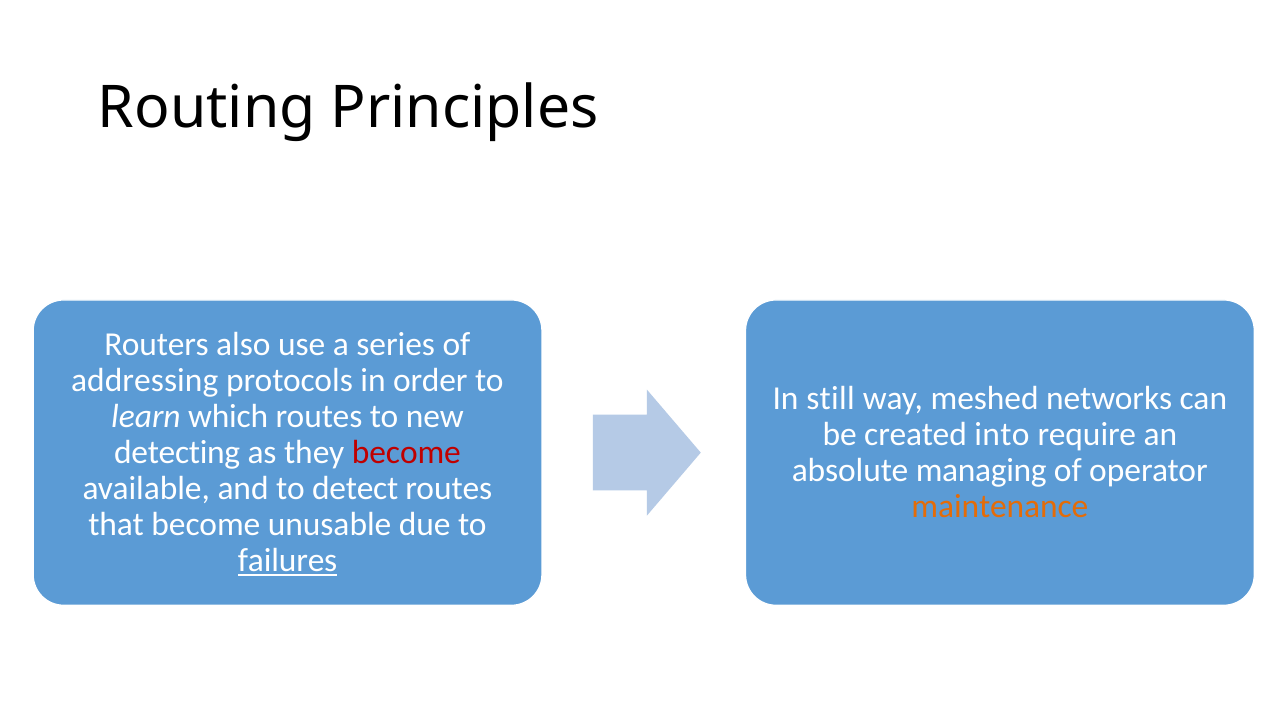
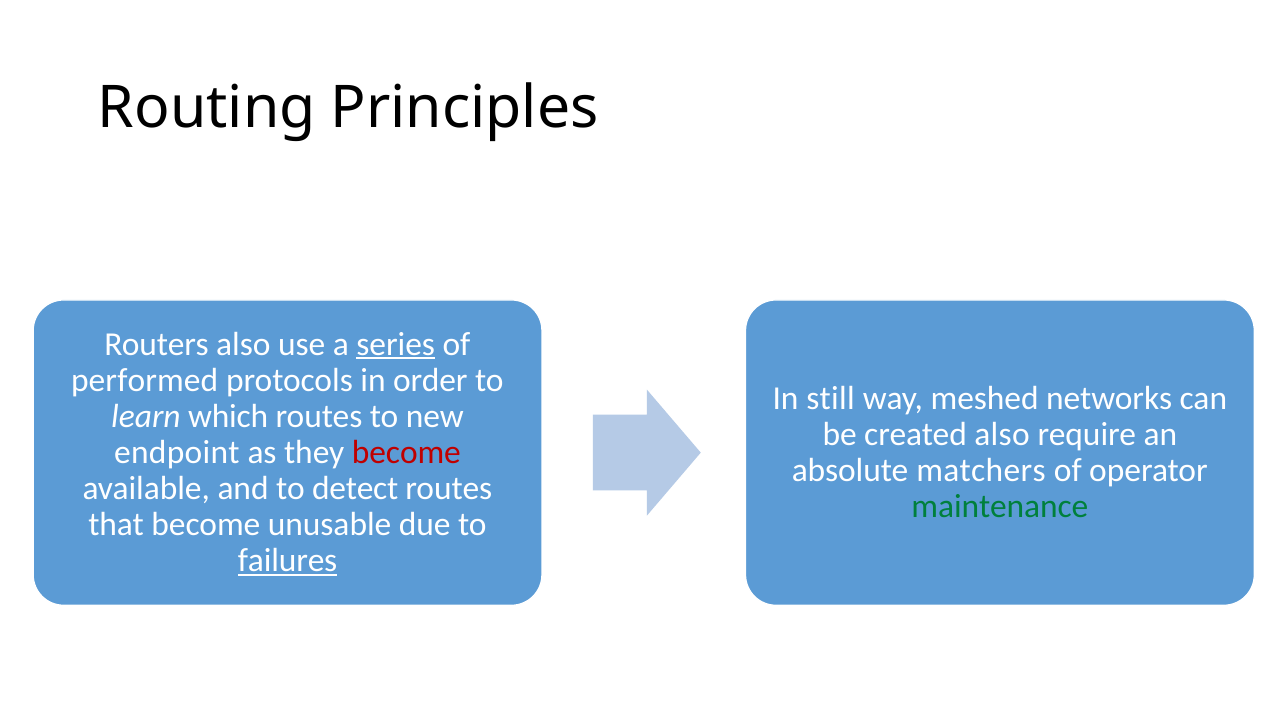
series underline: none -> present
addressing: addressing -> performed
created into: into -> also
detecting: detecting -> endpoint
managing: managing -> matchers
maintenance colour: orange -> green
